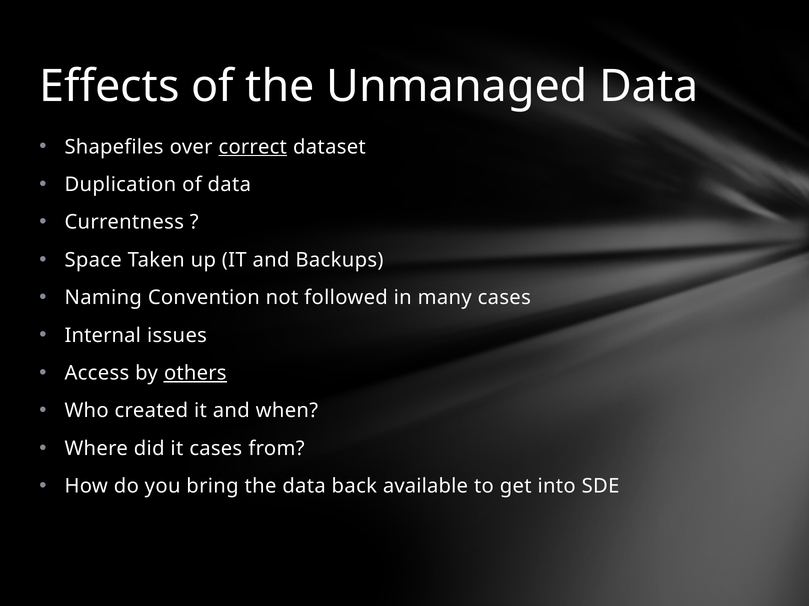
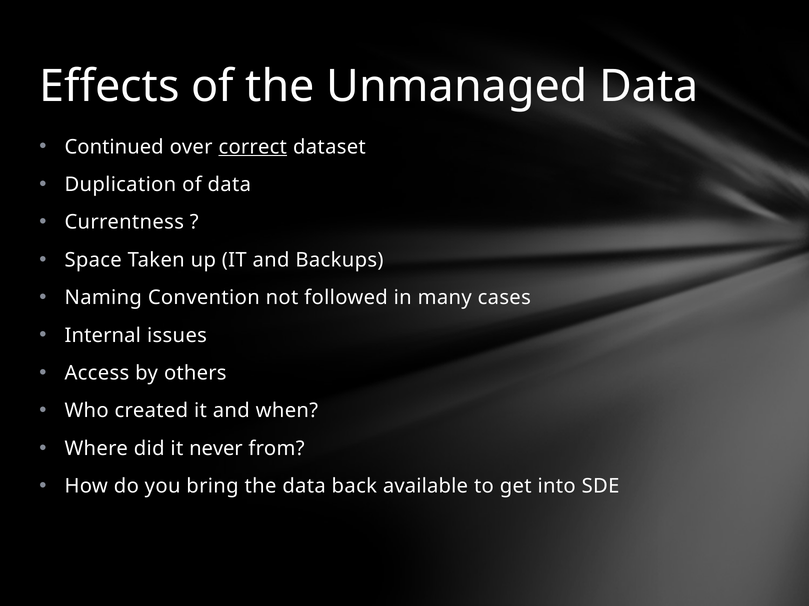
Shapefiles: Shapefiles -> Continued
others underline: present -> none
it cases: cases -> never
